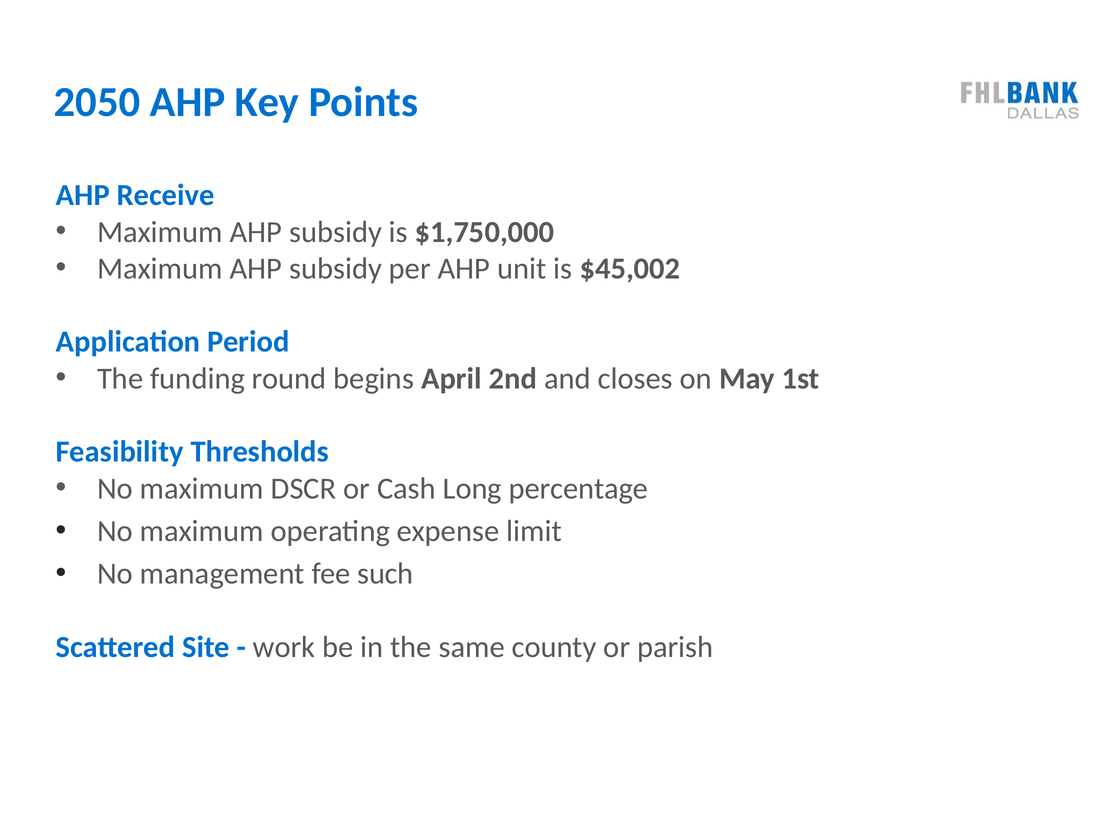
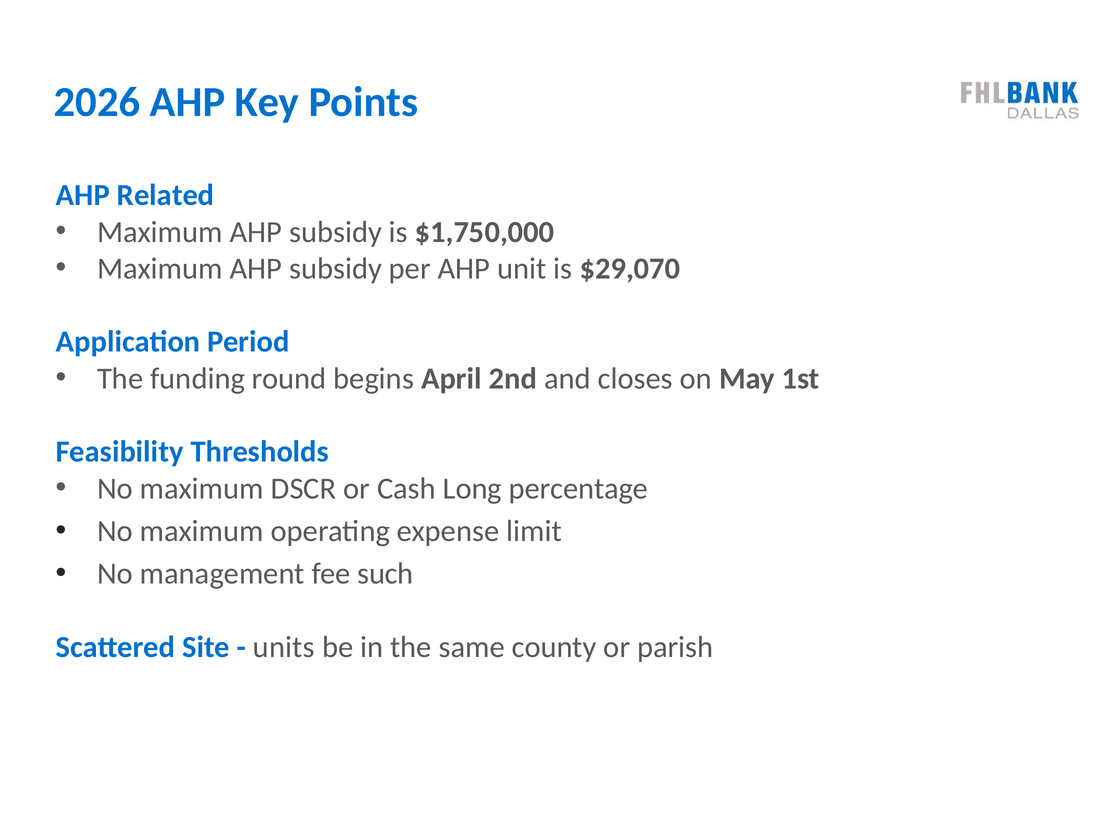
2050: 2050 -> 2026
Receive: Receive -> Related
$45,002: $45,002 -> $29,070
work: work -> units
